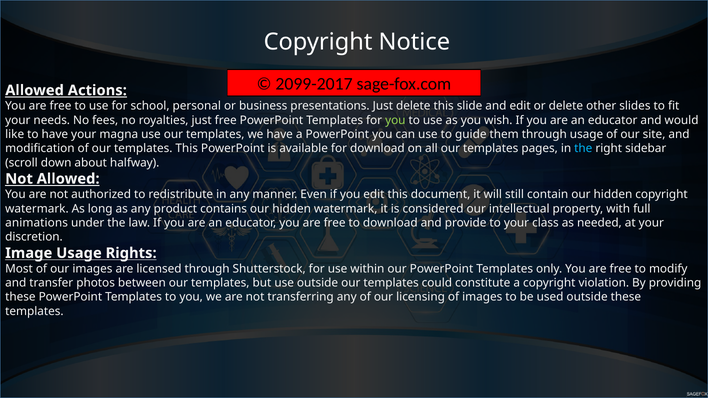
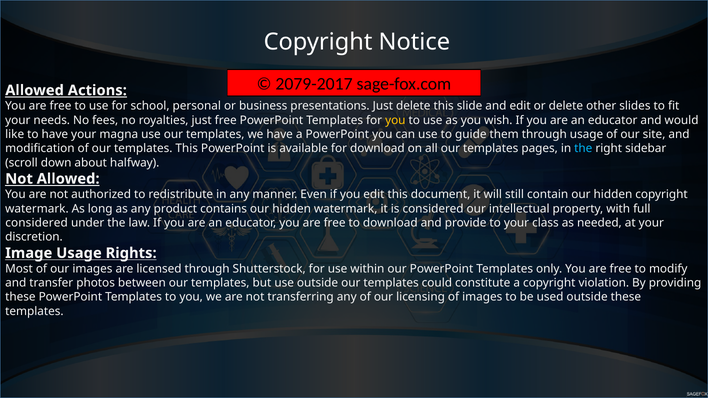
2099-2017: 2099-2017 -> 2079-2017
you at (395, 120) colour: light green -> yellow
animations at (37, 223): animations -> considered
